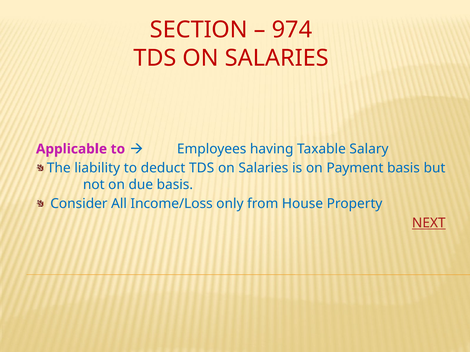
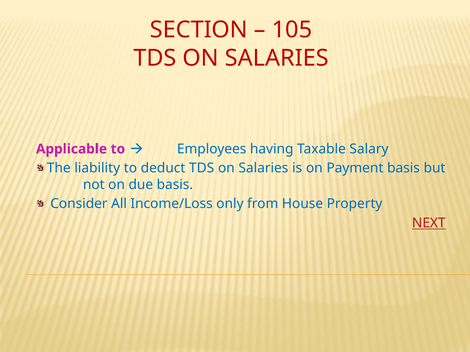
974: 974 -> 105
